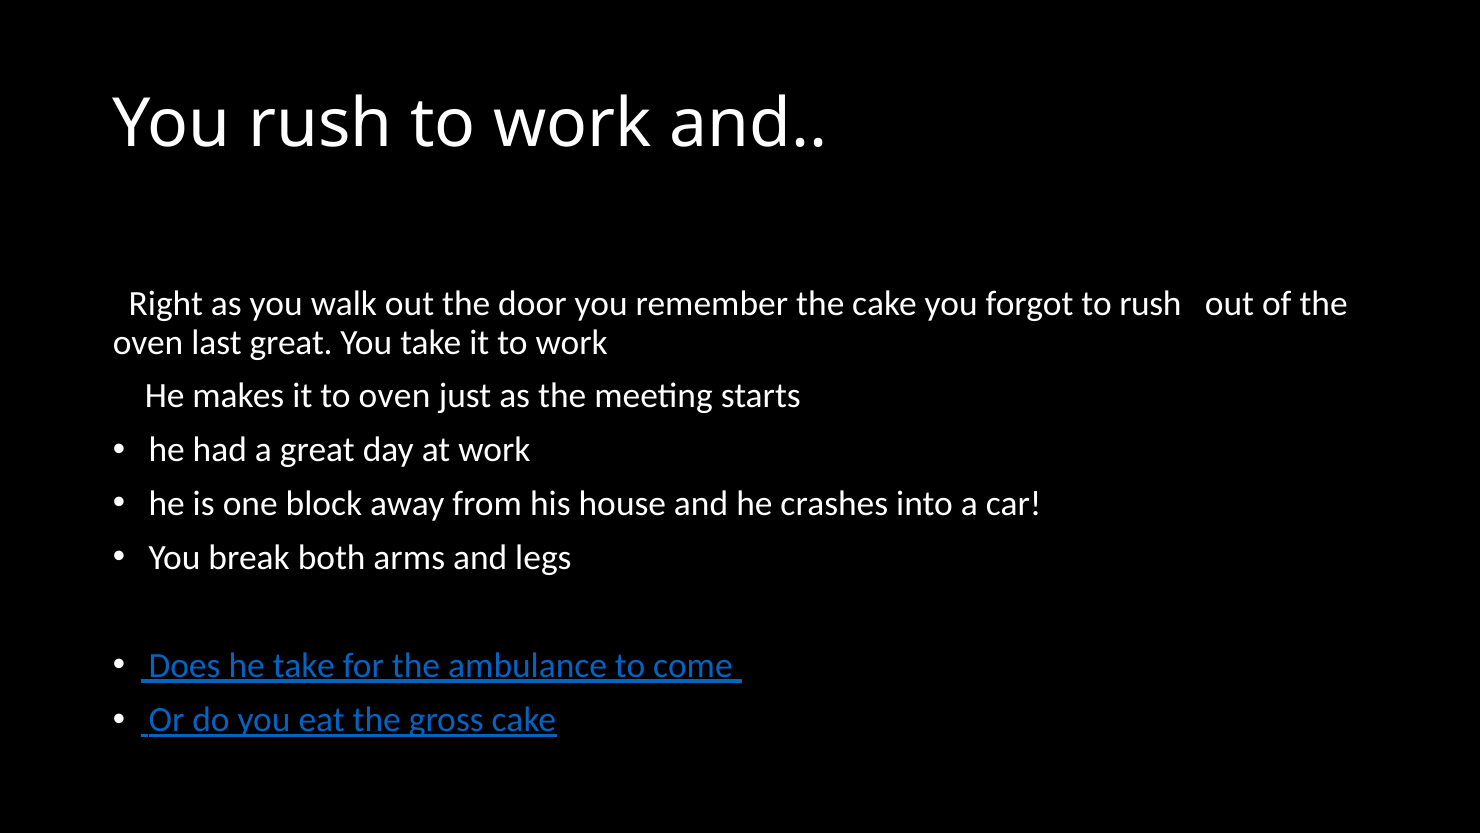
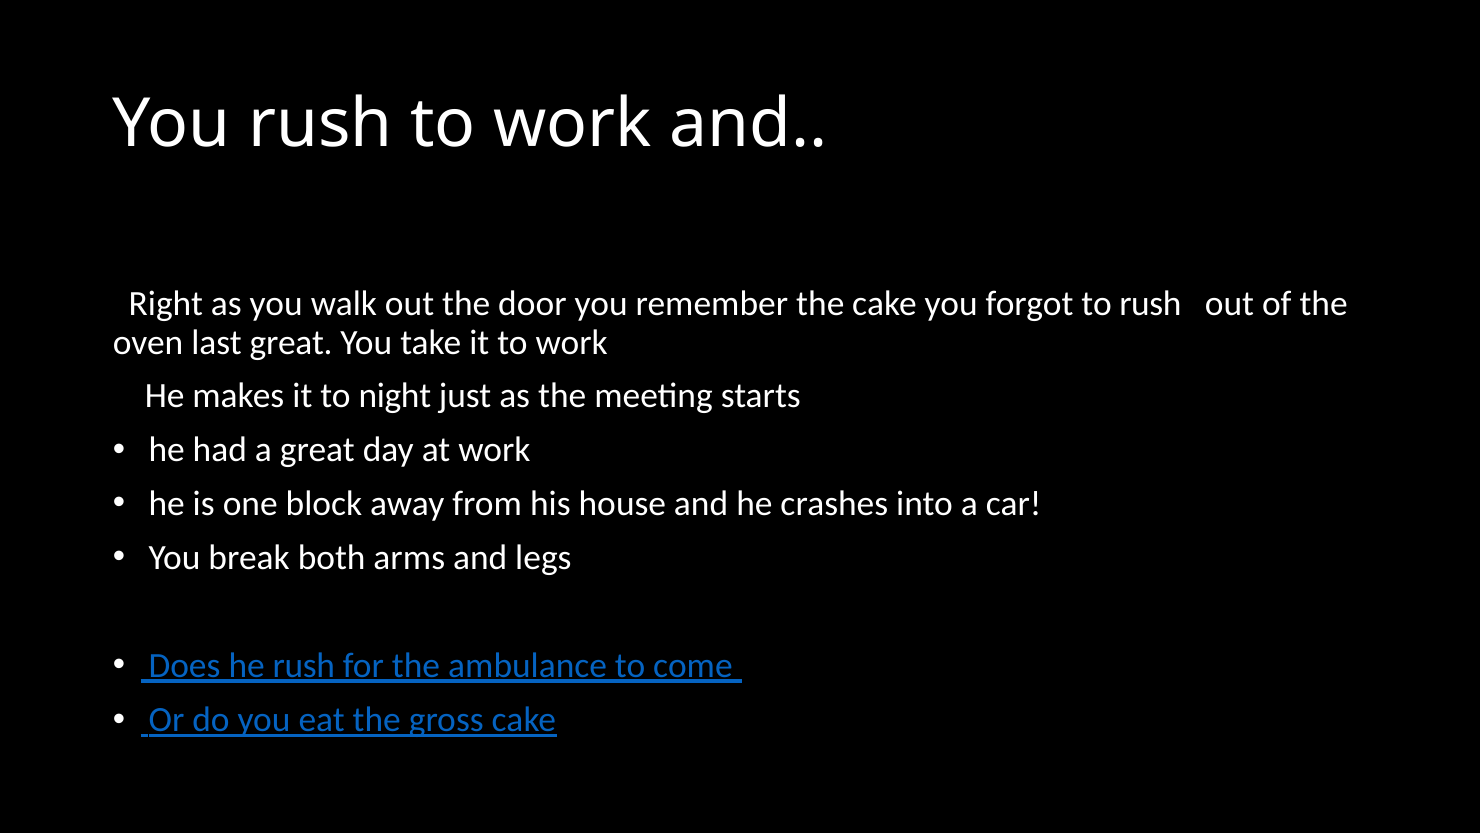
to oven: oven -> night
he take: take -> rush
